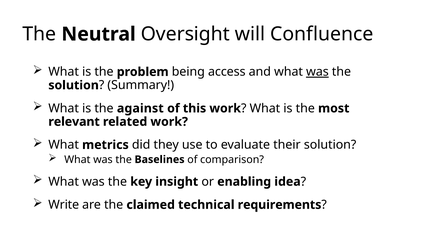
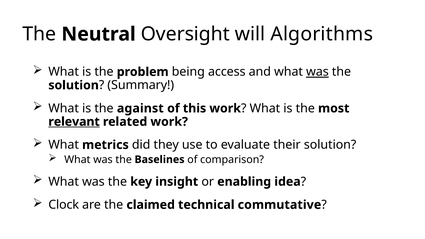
Confluence: Confluence -> Algorithms
relevant underline: none -> present
Write: Write -> Clock
requirements: requirements -> commutative
